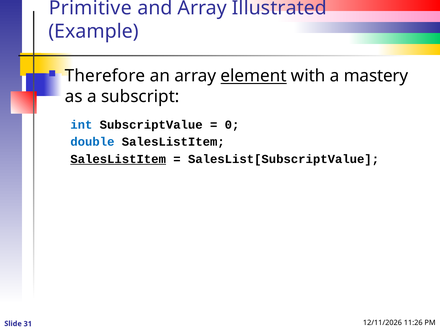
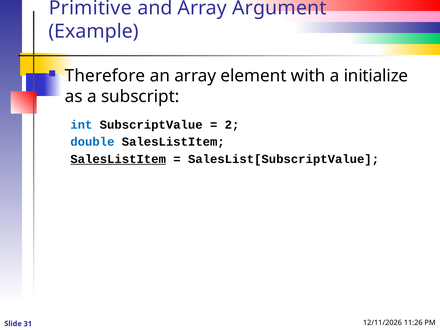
Illustrated: Illustrated -> Argument
element underline: present -> none
mastery: mastery -> initialize
0: 0 -> 2
